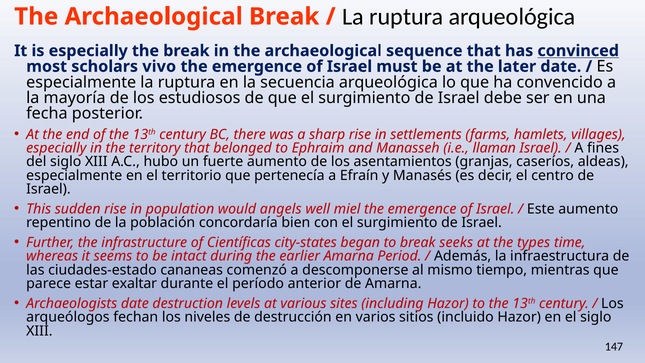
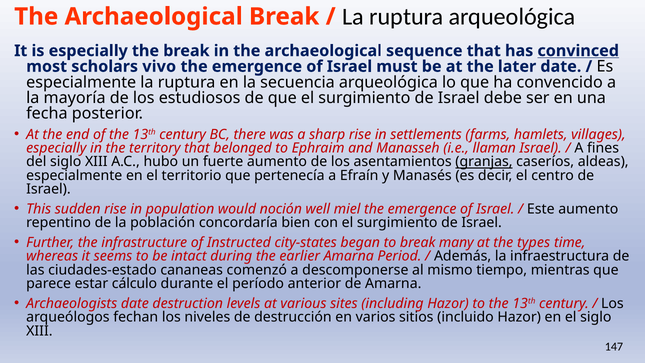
granjas underline: none -> present
angels: angels -> noción
Científicas: Científicas -> Instructed
seeks: seeks -> many
exaltar: exaltar -> cálculo
